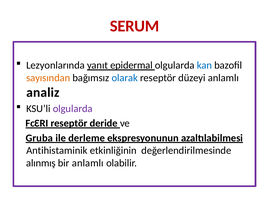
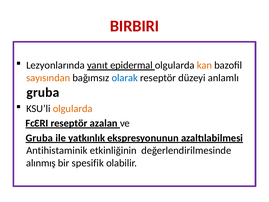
SERUM: SERUM -> BIRBIRI
kan colour: blue -> orange
analiz at (43, 92): analiz -> gruba
olgularda at (73, 109) colour: purple -> orange
deride: deride -> azalan
derleme: derleme -> yatkınlık
bir anlamlı: anlamlı -> spesifik
